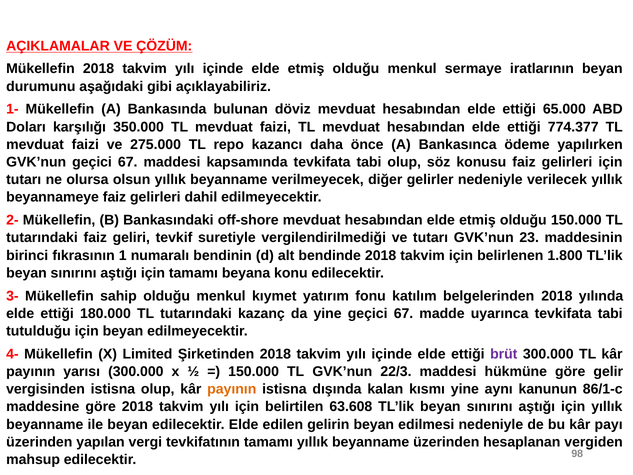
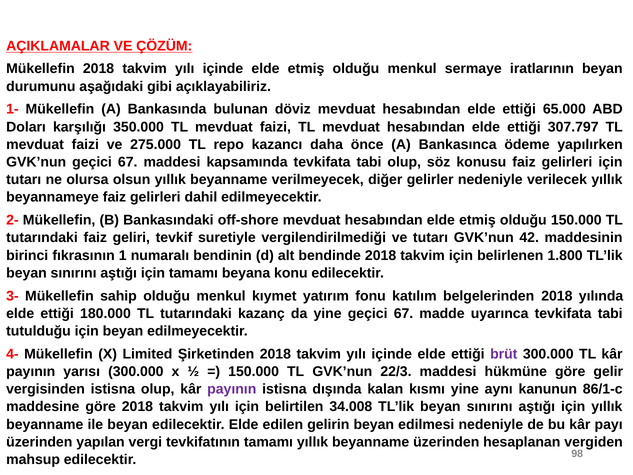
774.377: 774.377 -> 307.797
23: 23 -> 42
payının at (232, 389) colour: orange -> purple
63.608: 63.608 -> 34.008
